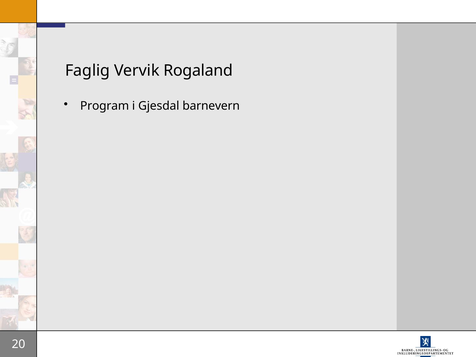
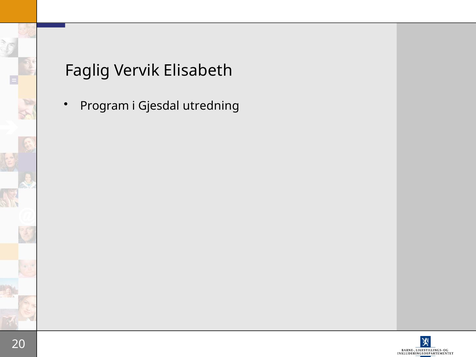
Rogaland: Rogaland -> Elisabeth
barnevern: barnevern -> utredning
